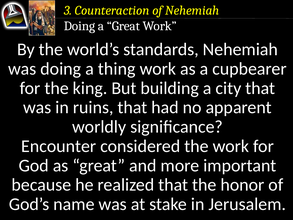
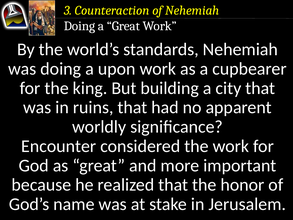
thing: thing -> upon
